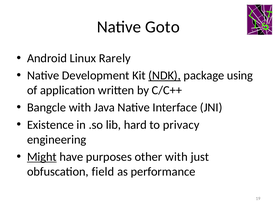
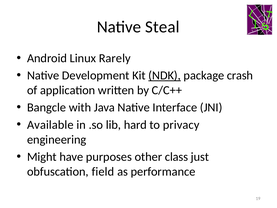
Goto: Goto -> Steal
using: using -> crash
Existence: Existence -> Available
Might underline: present -> none
other with: with -> class
